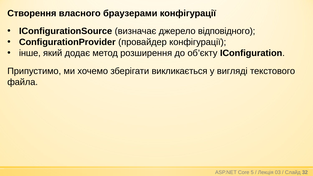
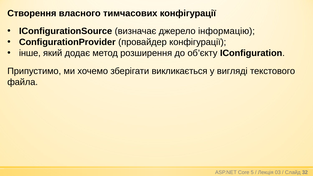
браузерами: браузерами -> тимчасових
відповідного: відповідного -> інформацію
